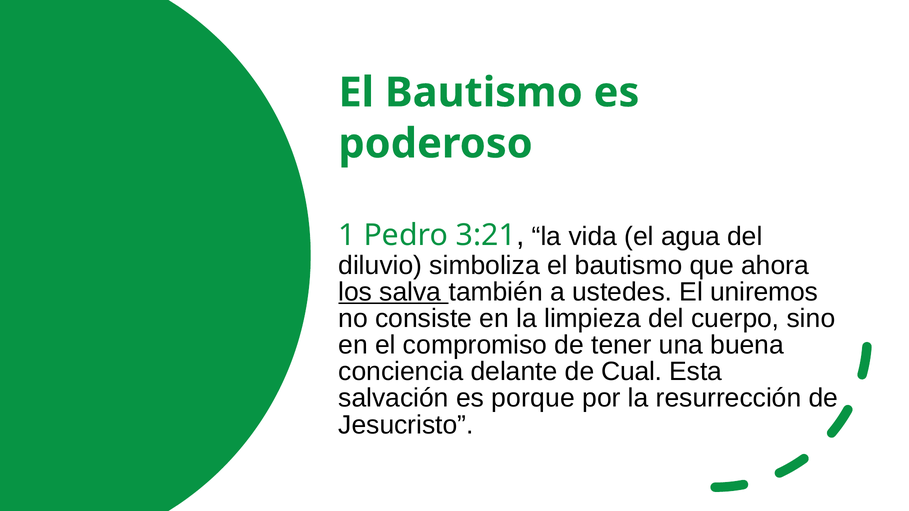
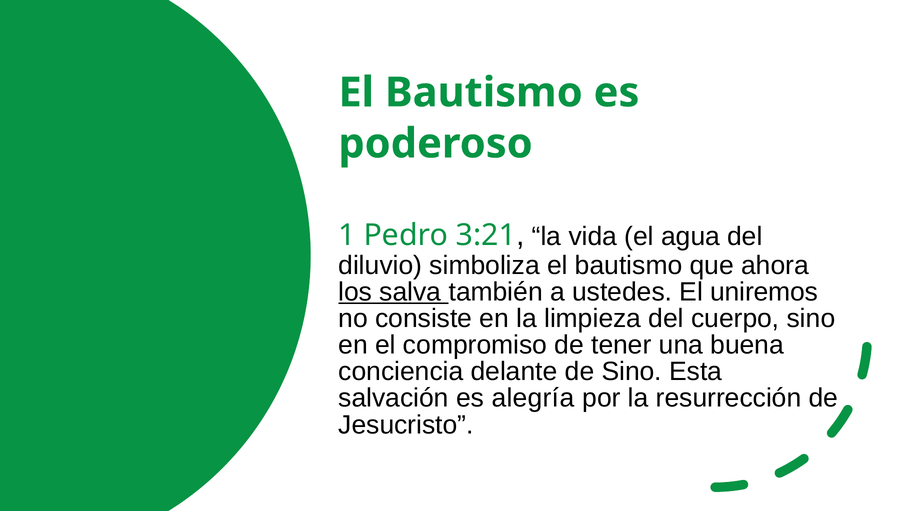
de Cual: Cual -> Sino
porque: porque -> alegría
